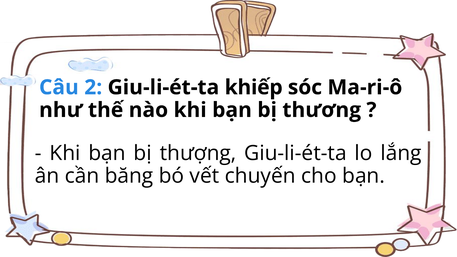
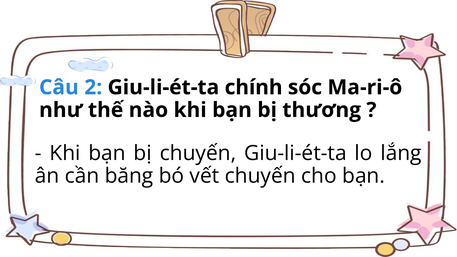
khiếp: khiếp -> chính
bị thượng: thượng -> chuyến
